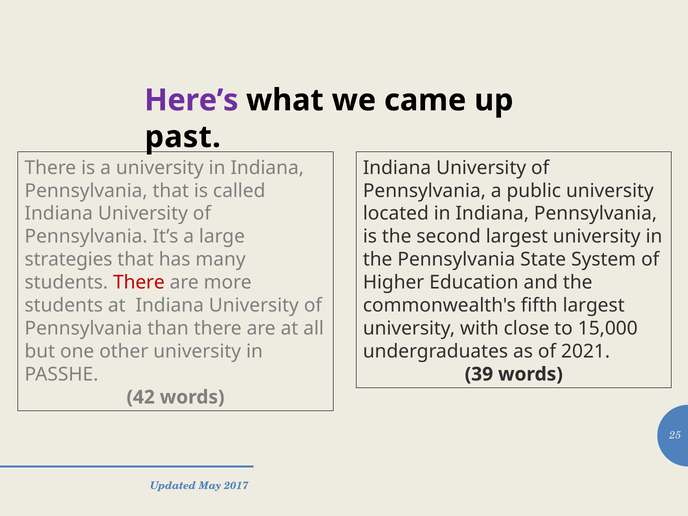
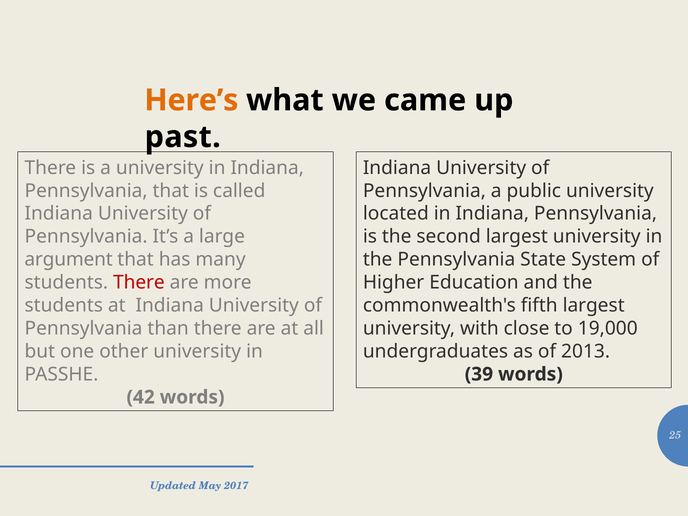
Here’s colour: purple -> orange
strategies: strategies -> argument
15,000: 15,000 -> 19,000
2021: 2021 -> 2013
